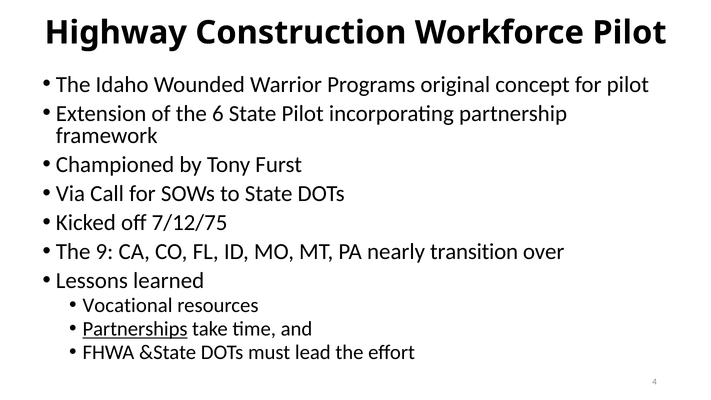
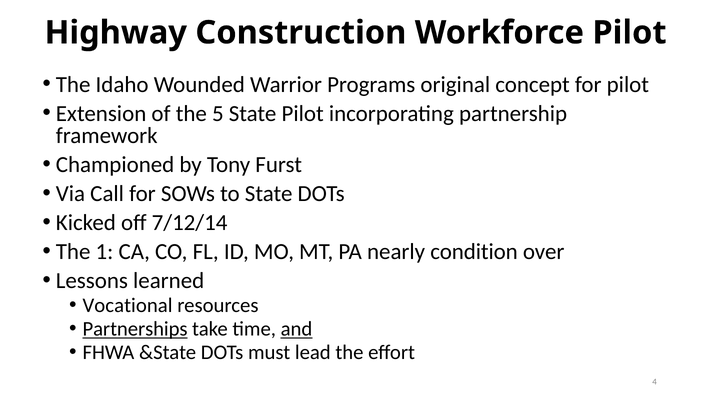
6: 6 -> 5
7/12/75: 7/12/75 -> 7/12/14
9: 9 -> 1
transition: transition -> condition
and underline: none -> present
